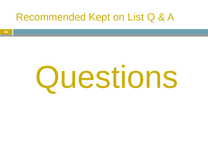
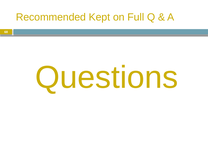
List: List -> Full
